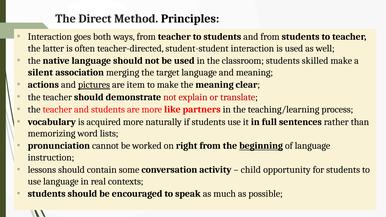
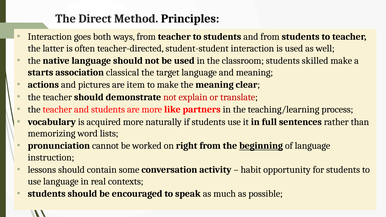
silent: silent -> starts
merging: merging -> classical
pictures underline: present -> none
child: child -> habit
